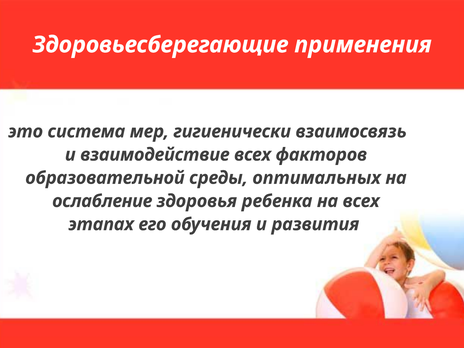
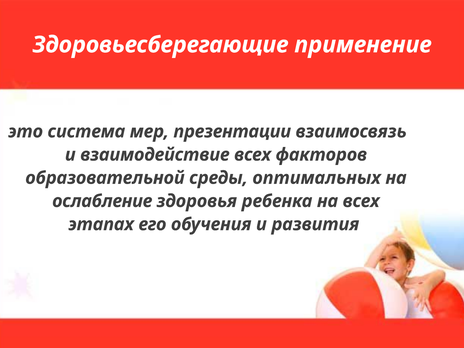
применения: применения -> применение
гигиенически: гигиенически -> презентации
